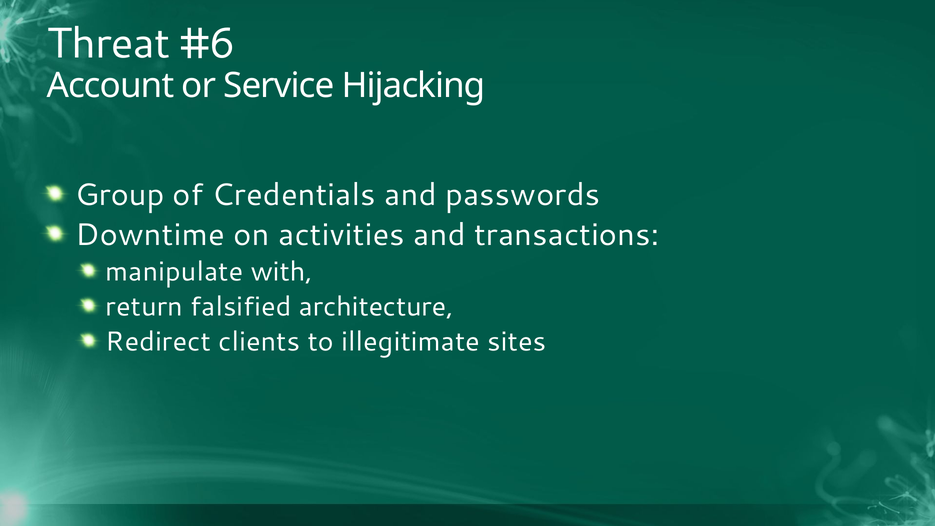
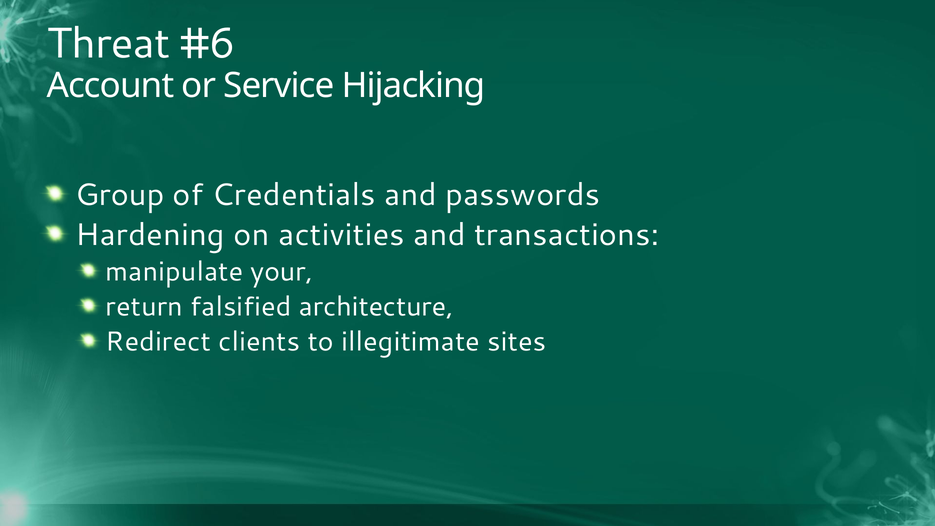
Downtime: Downtime -> Hardening
with: with -> your
